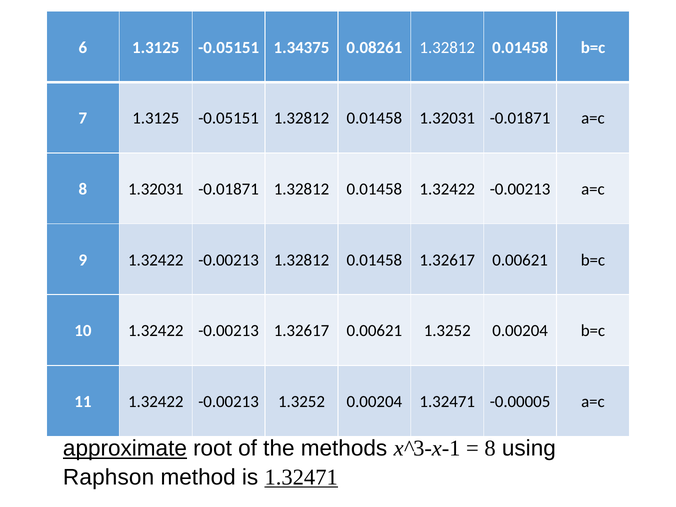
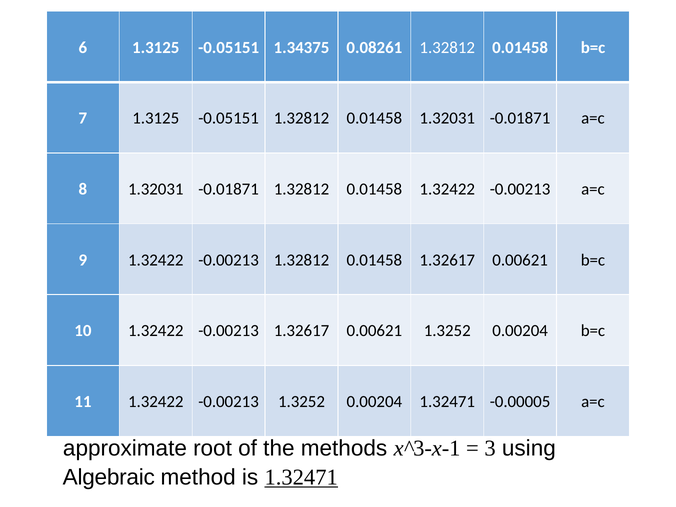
approximate underline: present -> none
8 at (490, 448): 8 -> 3
Raphson: Raphson -> Algebraic
